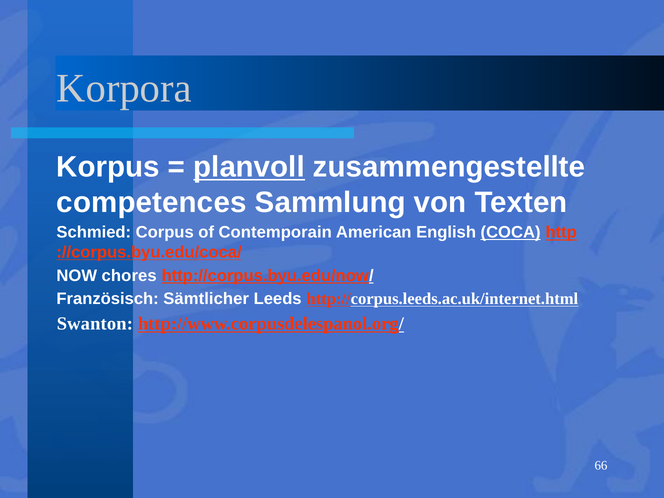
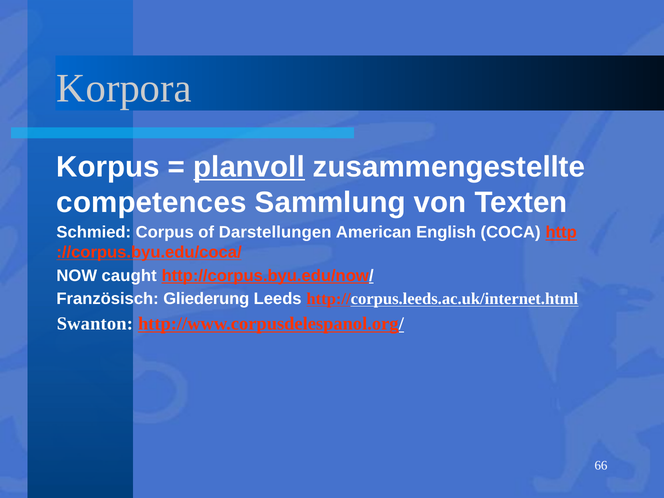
Contemporain: Contemporain -> Darstellungen
COCA underline: present -> none
chores: chores -> caught
Sämtlicher: Sämtlicher -> Gliederung
